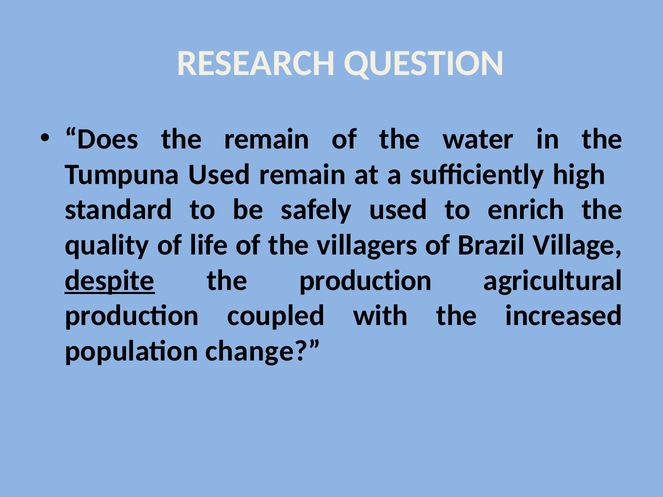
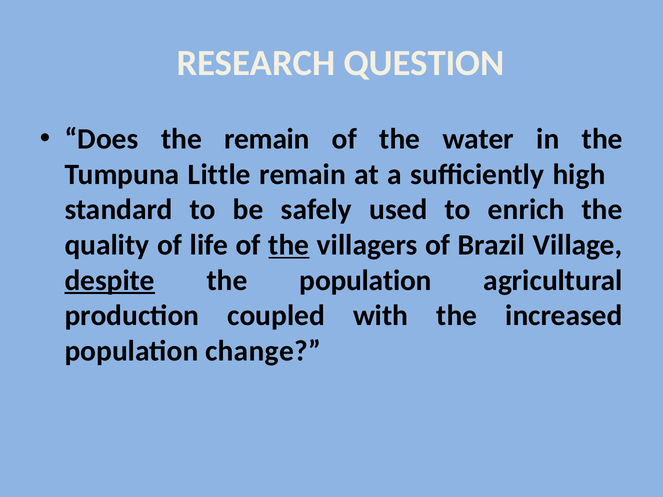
Tumpuna Used: Used -> Little
the at (289, 245) underline: none -> present
the production: production -> population
